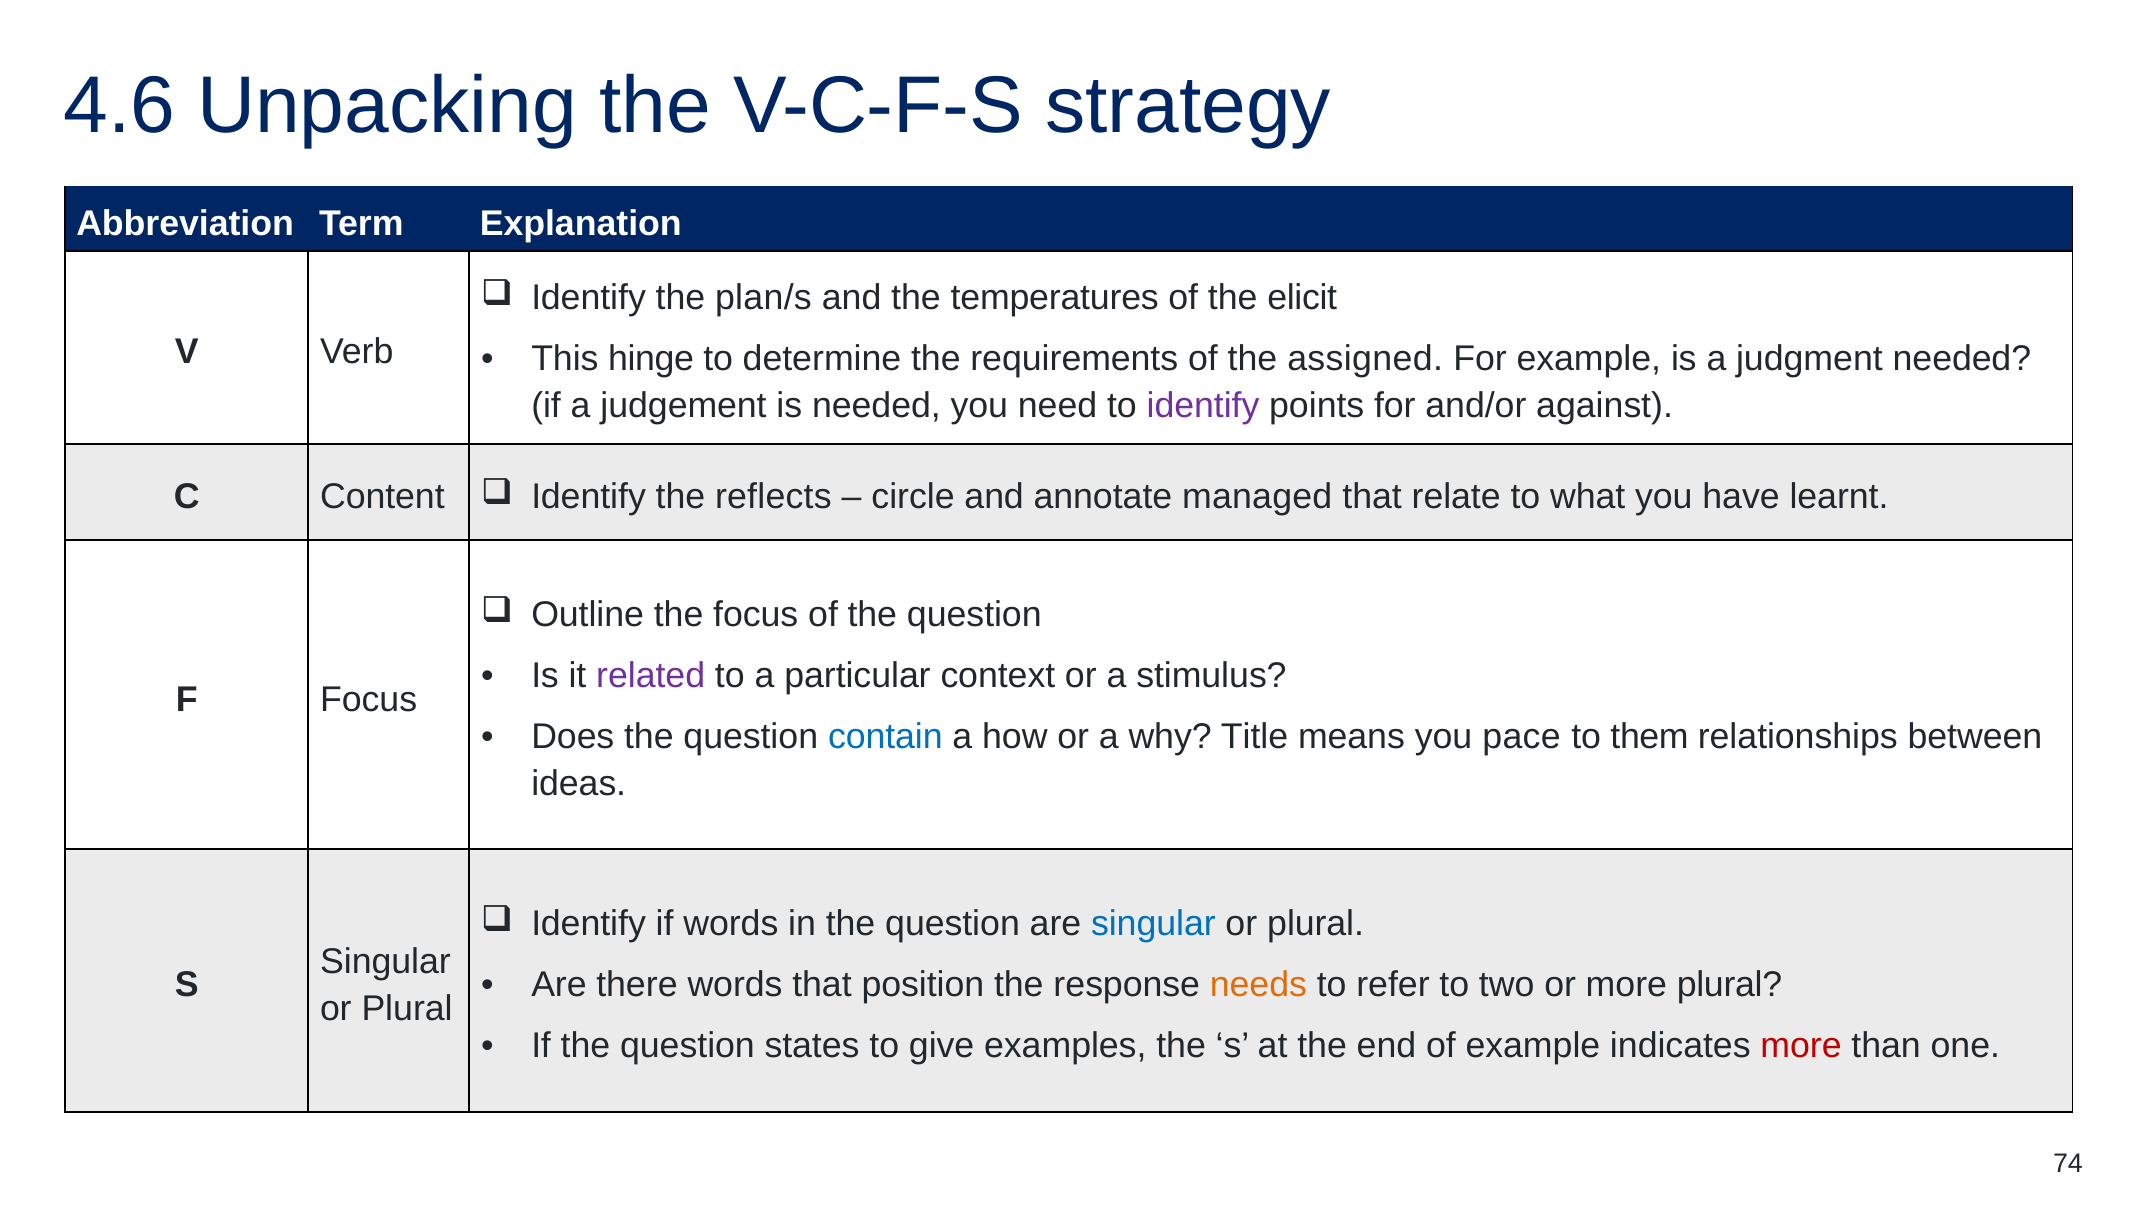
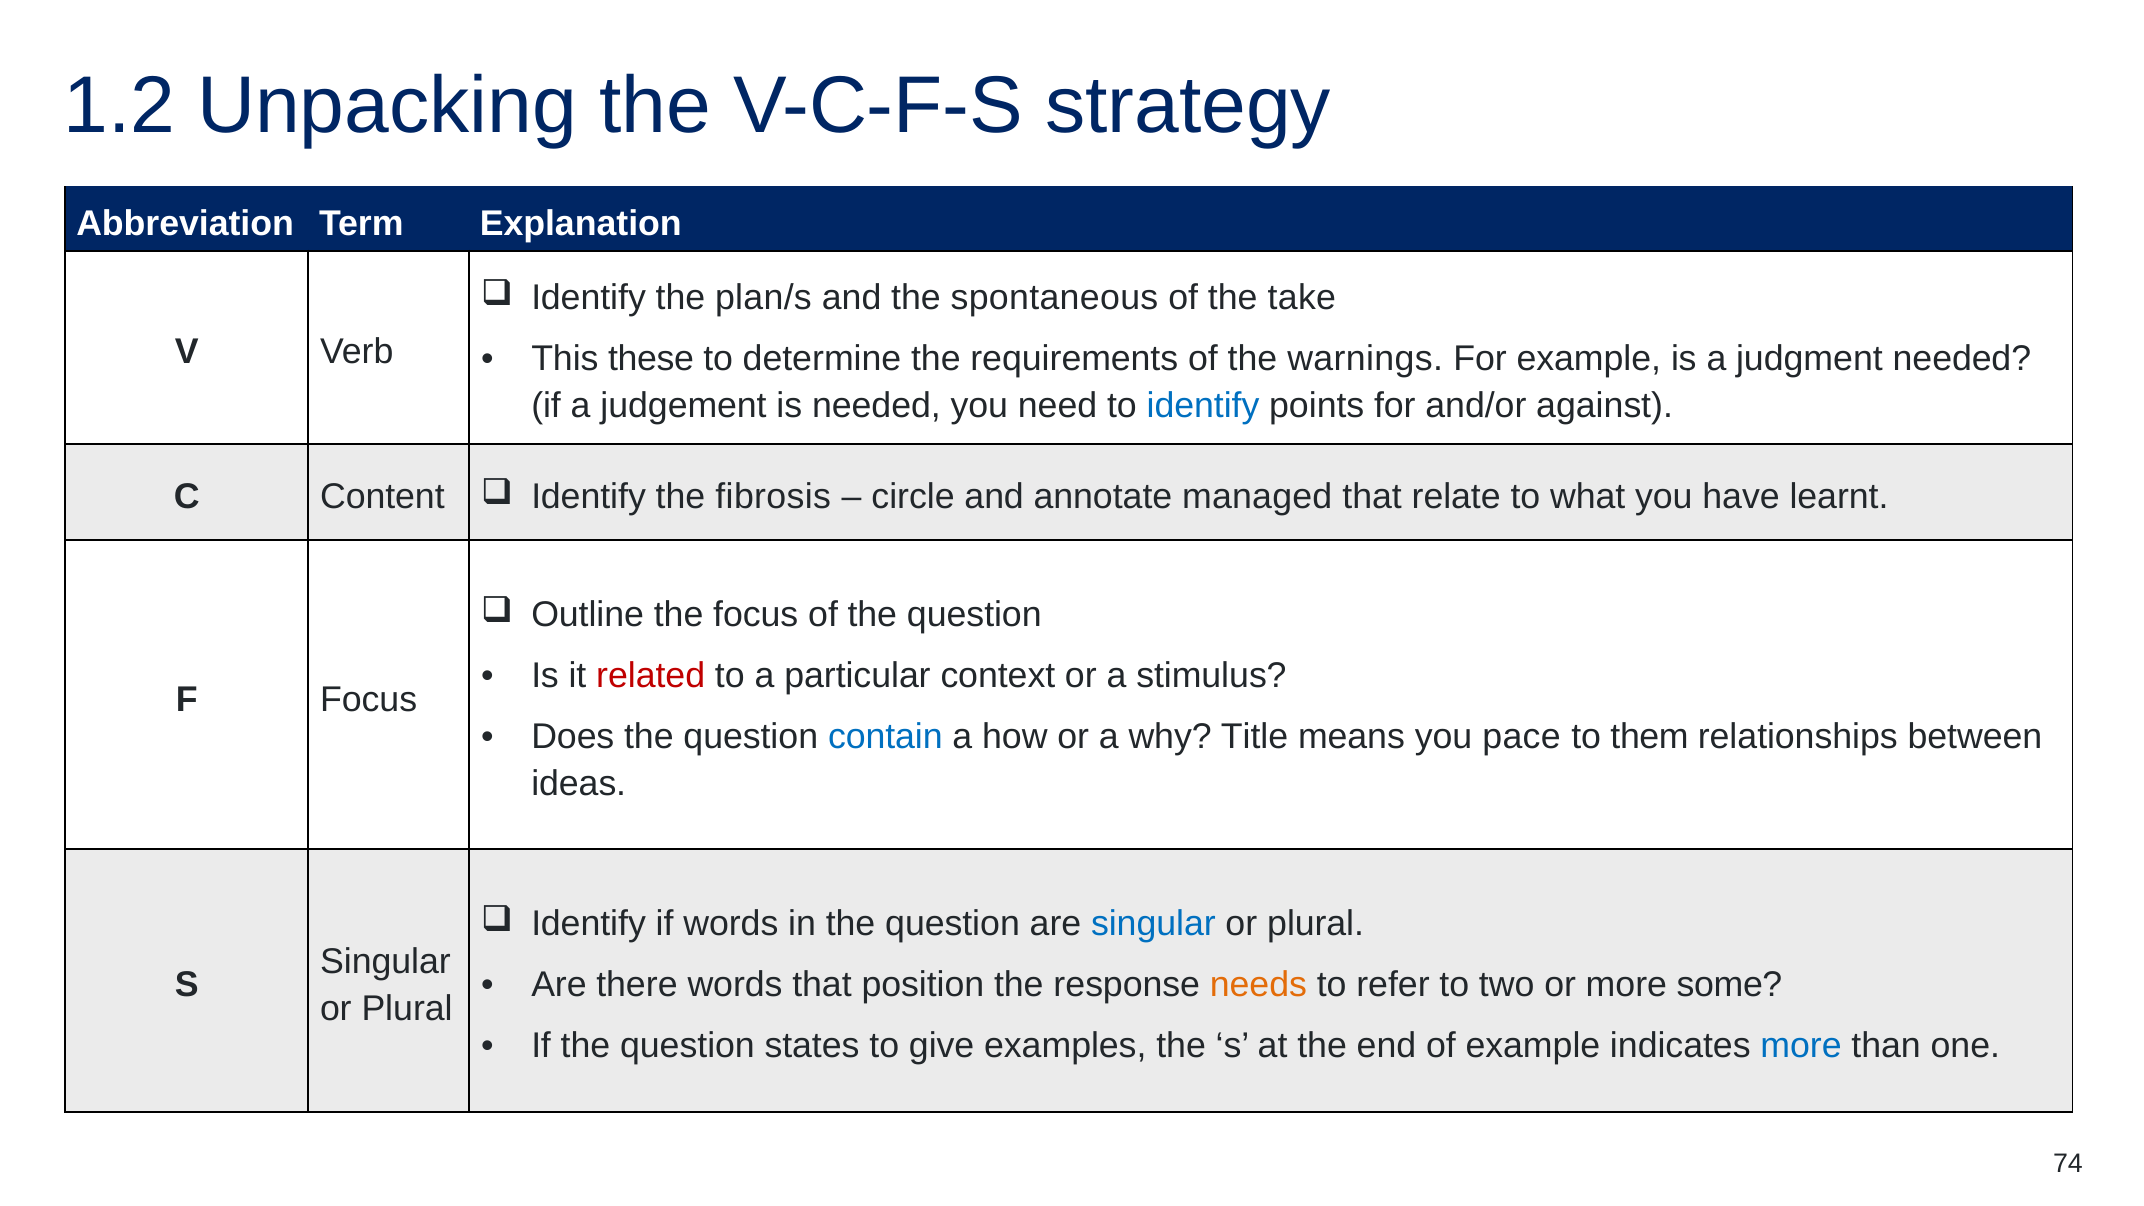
4.6: 4.6 -> 1.2
temperatures: temperatures -> spontaneous
elicit: elicit -> take
hinge: hinge -> these
assigned: assigned -> warnings
identify at (1203, 406) colour: purple -> blue
reflects: reflects -> fibrosis
related colour: purple -> red
more plural: plural -> some
more at (1801, 1046) colour: red -> blue
